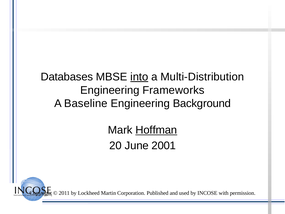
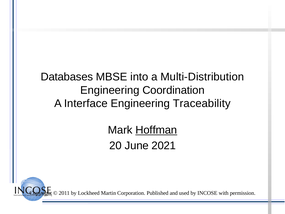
into underline: present -> none
Frameworks: Frameworks -> Coordination
Baseline: Baseline -> Interface
Background: Background -> Traceability
2001: 2001 -> 2021
